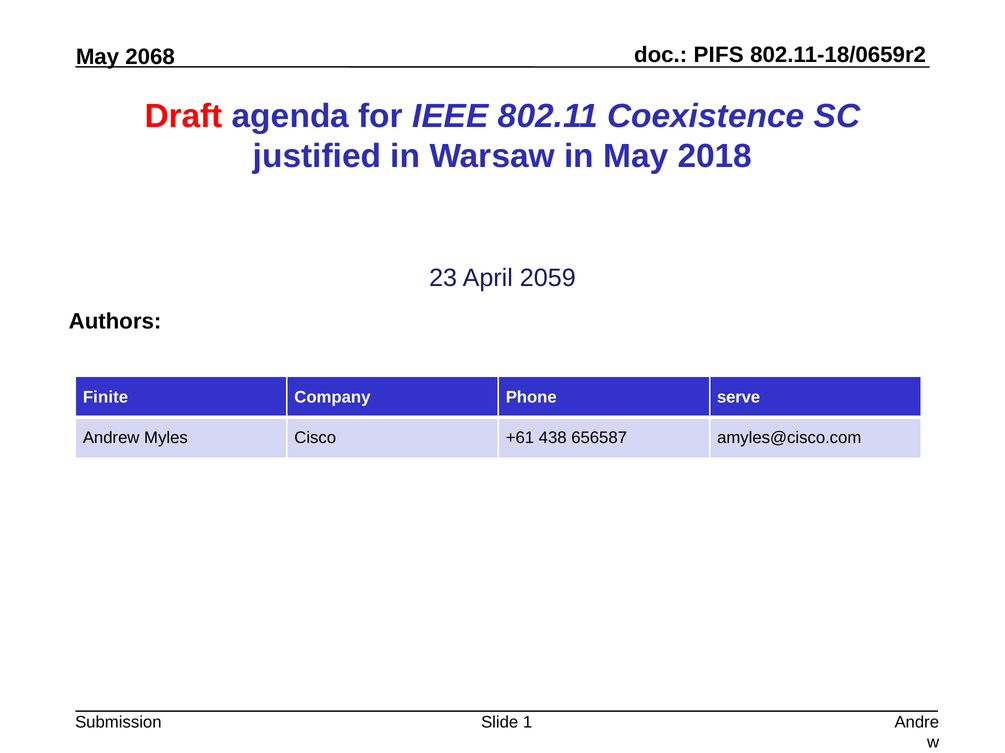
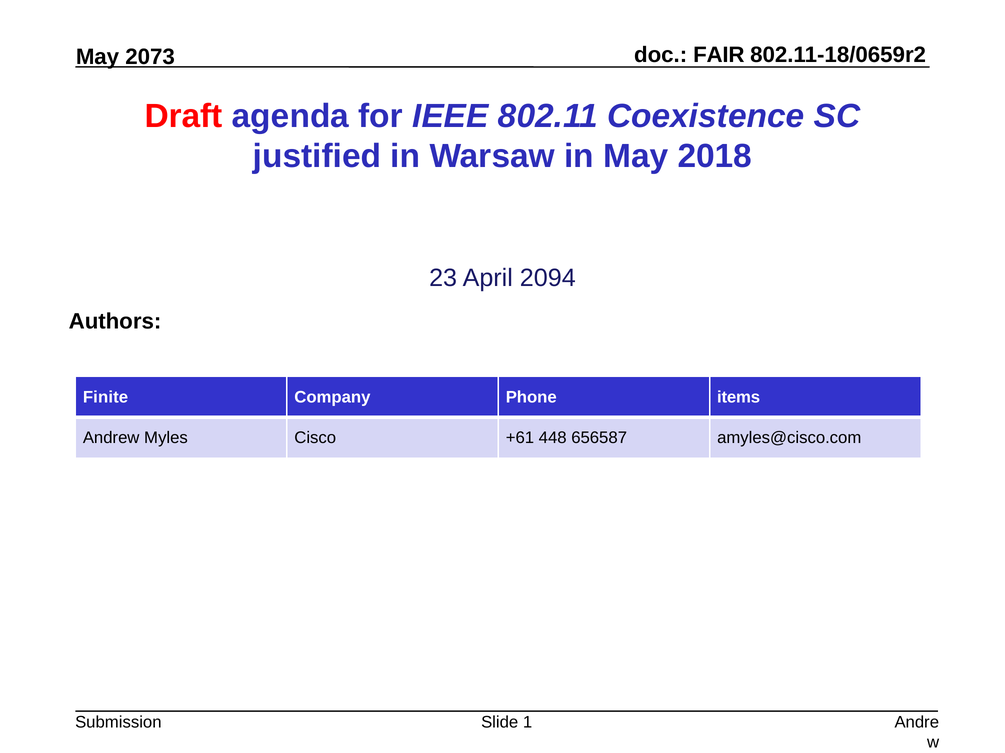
PIFS: PIFS -> FAIR
2068: 2068 -> 2073
2059: 2059 -> 2094
serve: serve -> items
438: 438 -> 448
